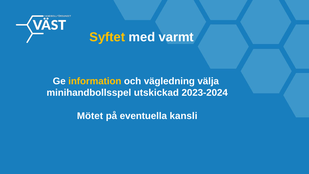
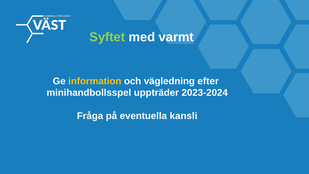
Syftet colour: yellow -> light green
välja: välja -> efter
utskickad: utskickad -> uppträder
Mötet: Mötet -> Fråga
